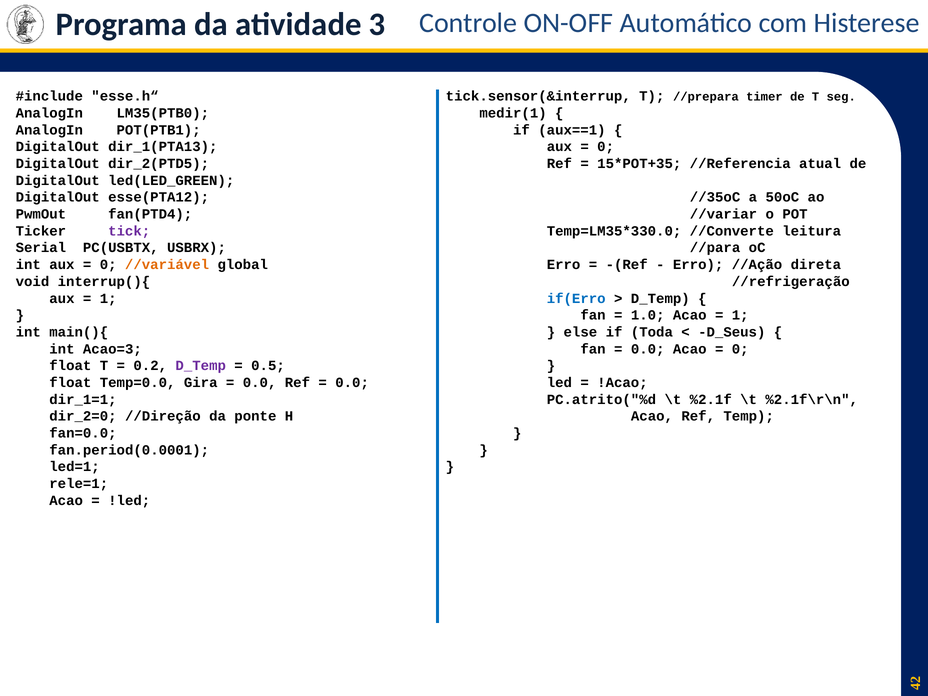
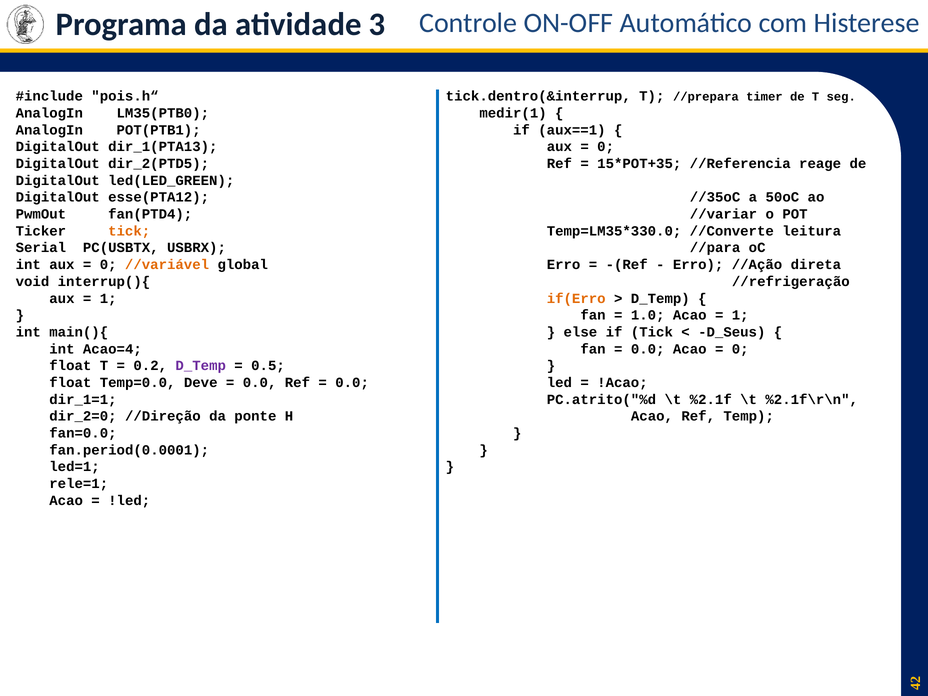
esse.h“: esse.h“ -> pois.h“
tick.sensor(&interrup: tick.sensor(&interrup -> tick.dentro(&interrup
atual: atual -> reage
tick at (129, 231) colour: purple -> orange
if(Erro colour: blue -> orange
if Toda: Toda -> Tick
Acao=3: Acao=3 -> Acao=4
Gira: Gira -> Deve
